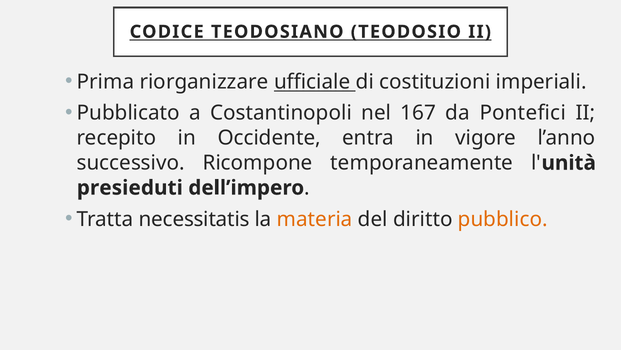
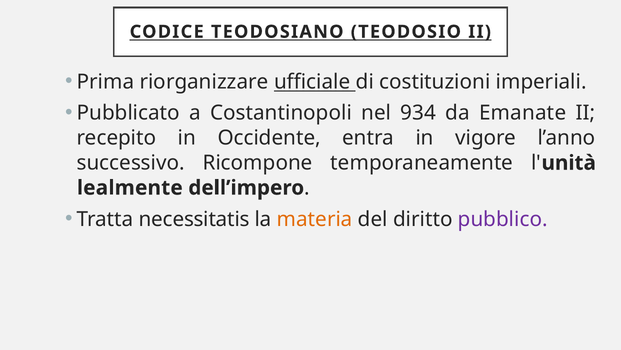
167: 167 -> 934
Pontefici: Pontefici -> Emanate
presieduti: presieduti -> lealmente
pubblico colour: orange -> purple
